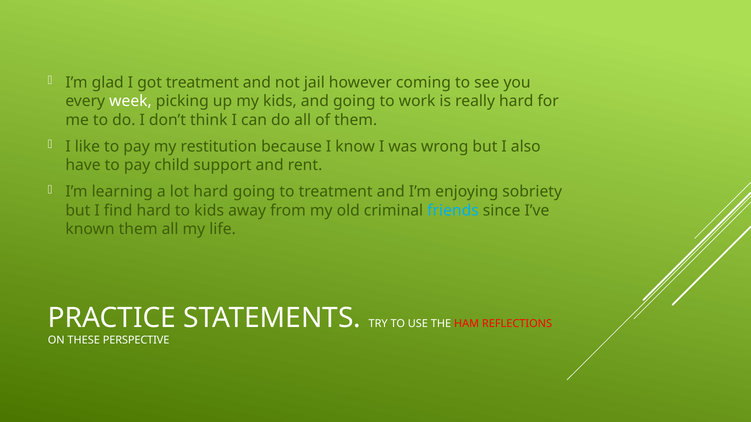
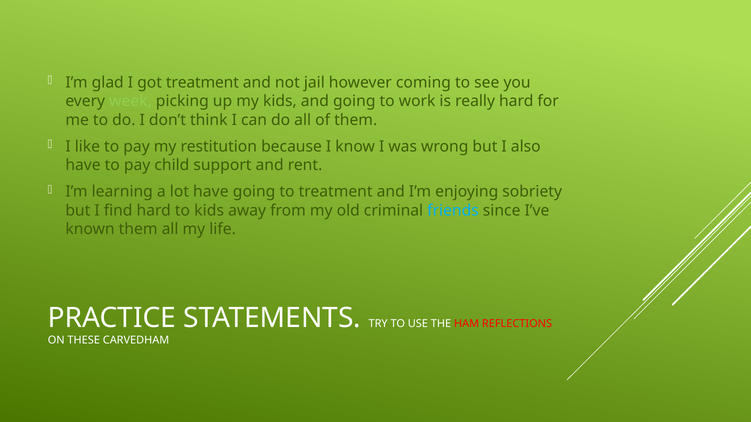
week colour: white -> light green
lot hard: hard -> have
PERSPECTIVE: PERSPECTIVE -> CARVEDHAM
